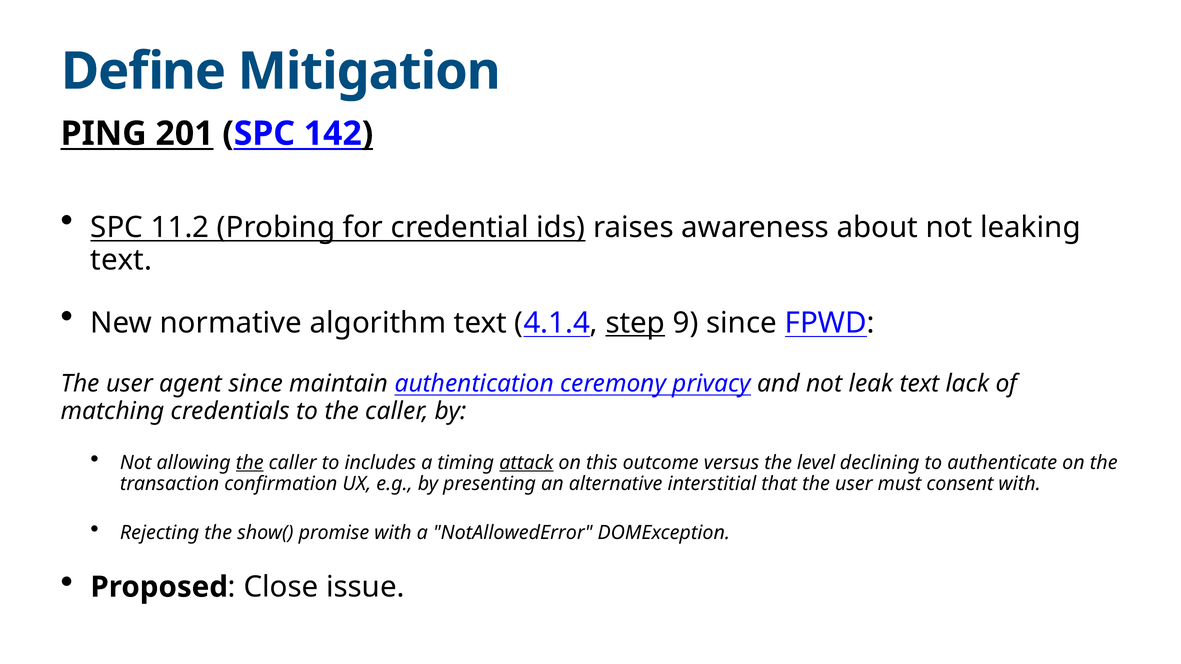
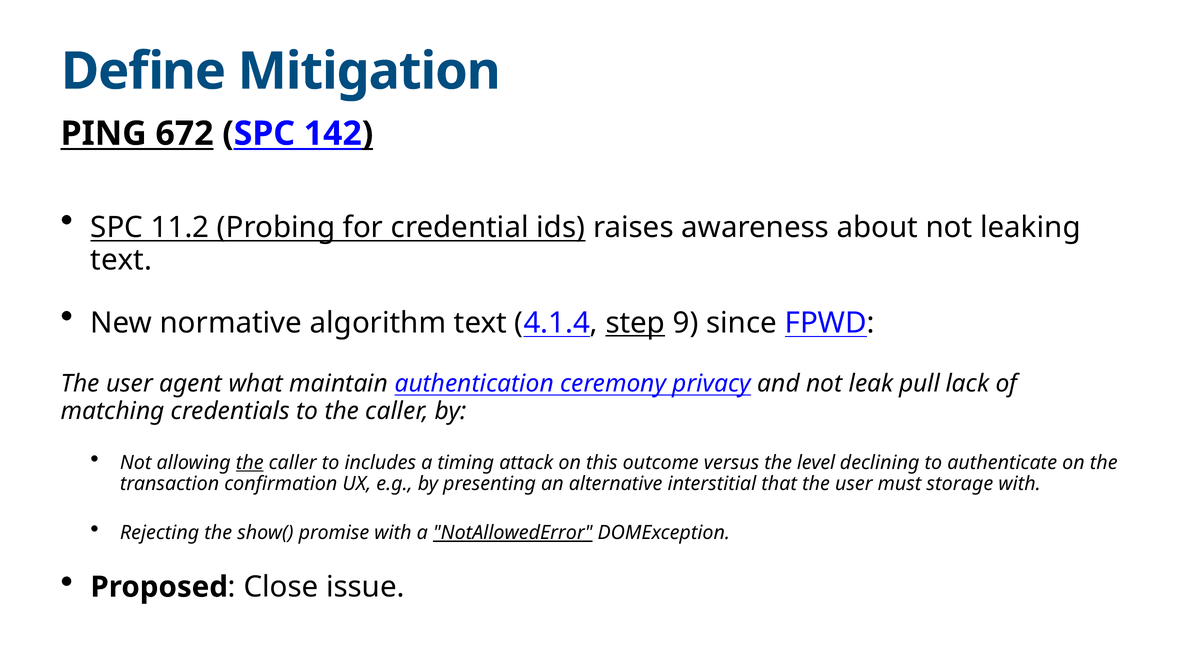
201: 201 -> 672
agent since: since -> what
leak text: text -> pull
attack underline: present -> none
consent: consent -> storage
NotAllowedError underline: none -> present
